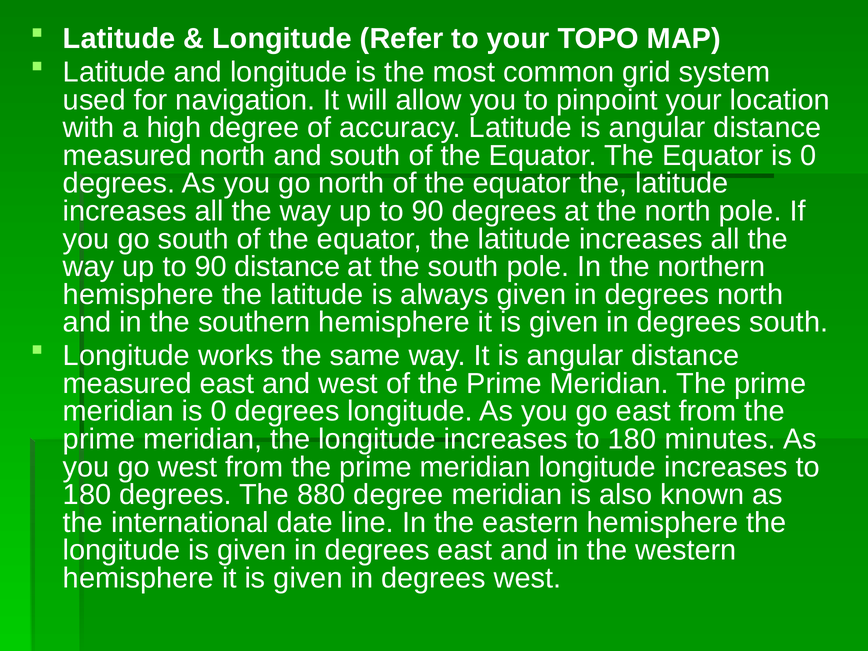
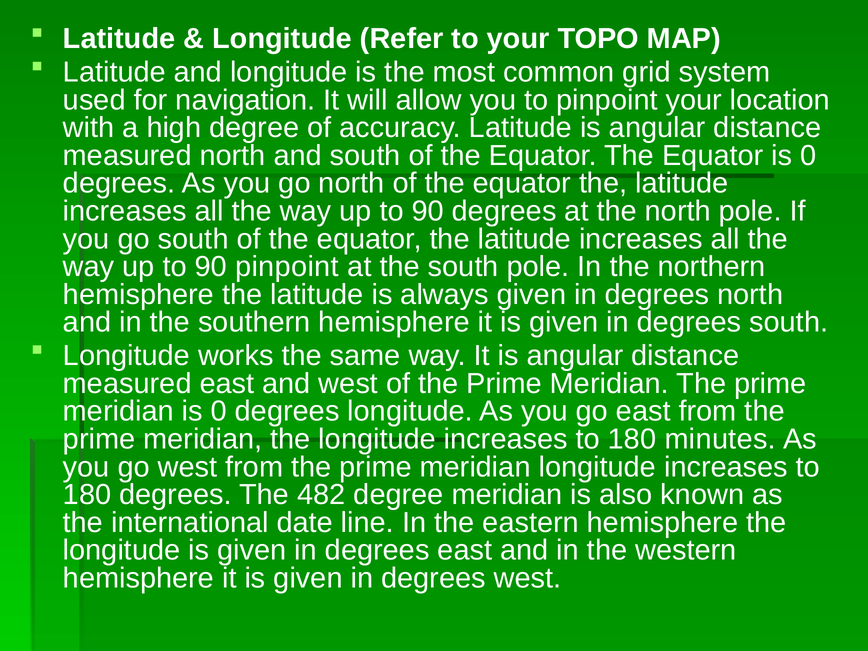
90 distance: distance -> pinpoint
880: 880 -> 482
